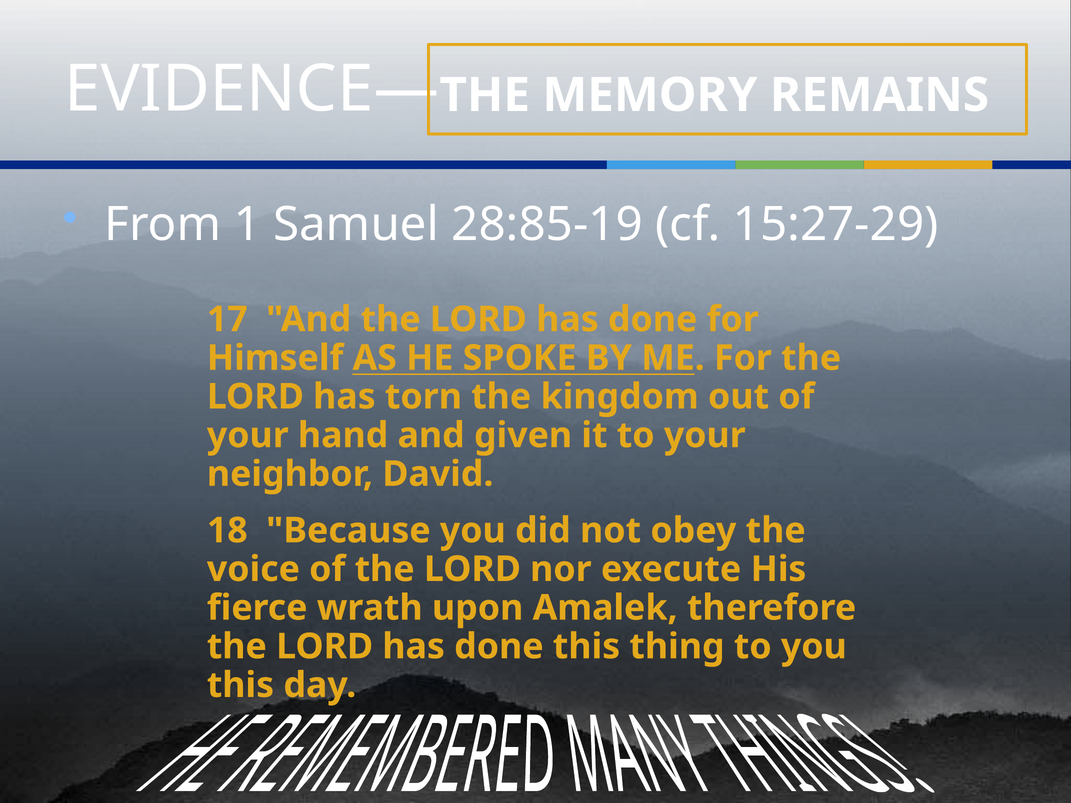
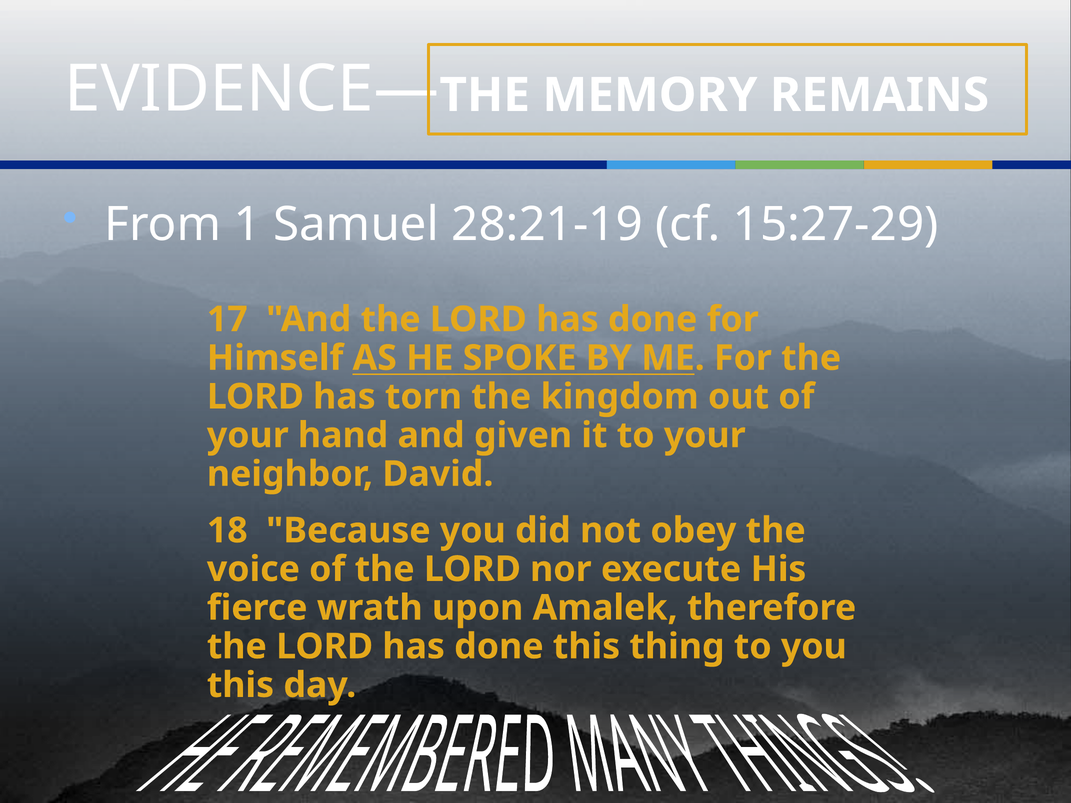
28:85-19: 28:85-19 -> 28:21-19
